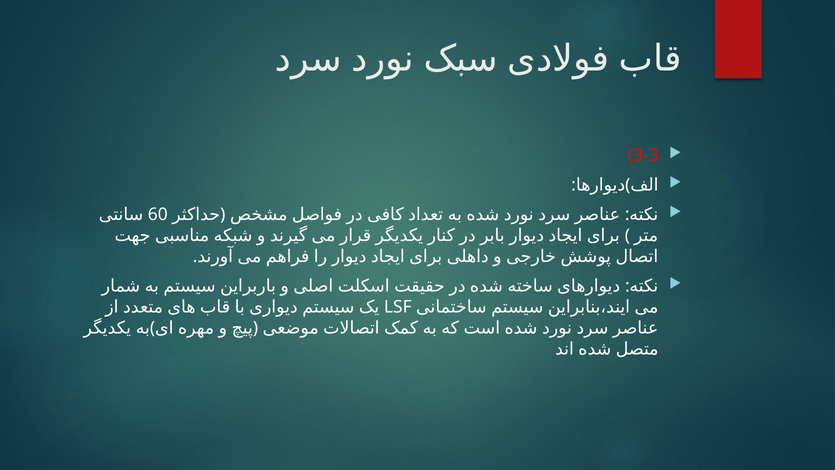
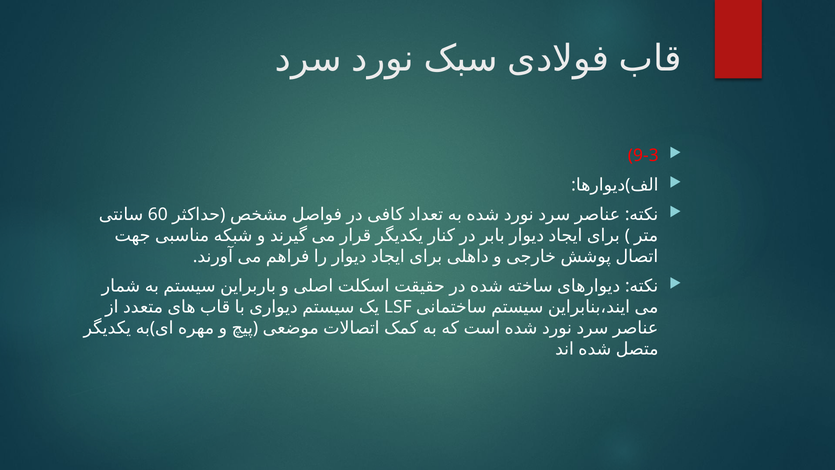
3-3: 3-3 -> 9-3
